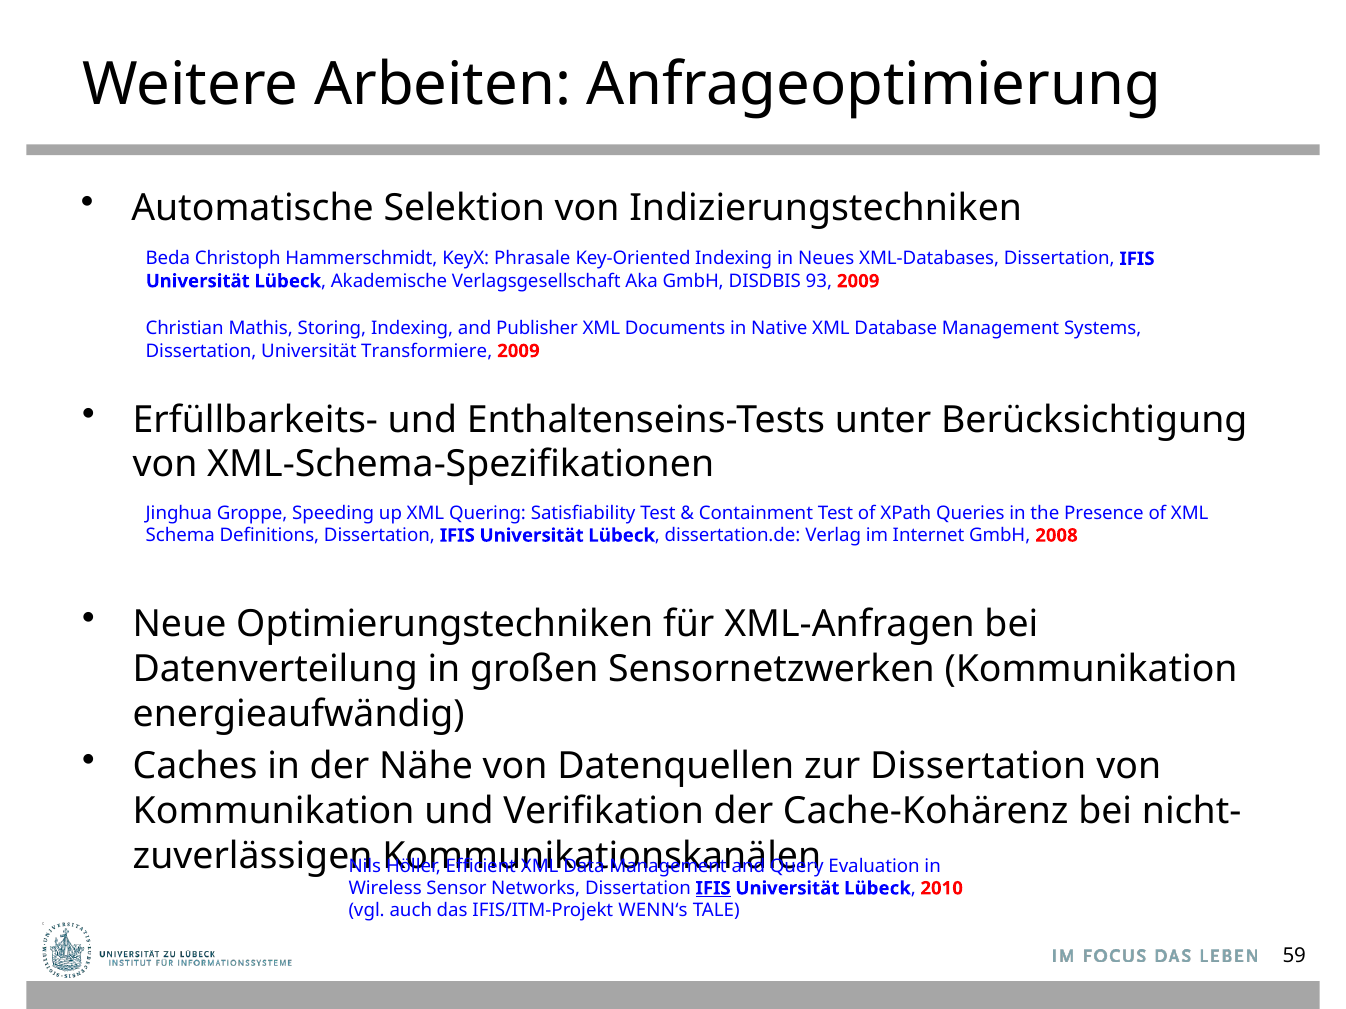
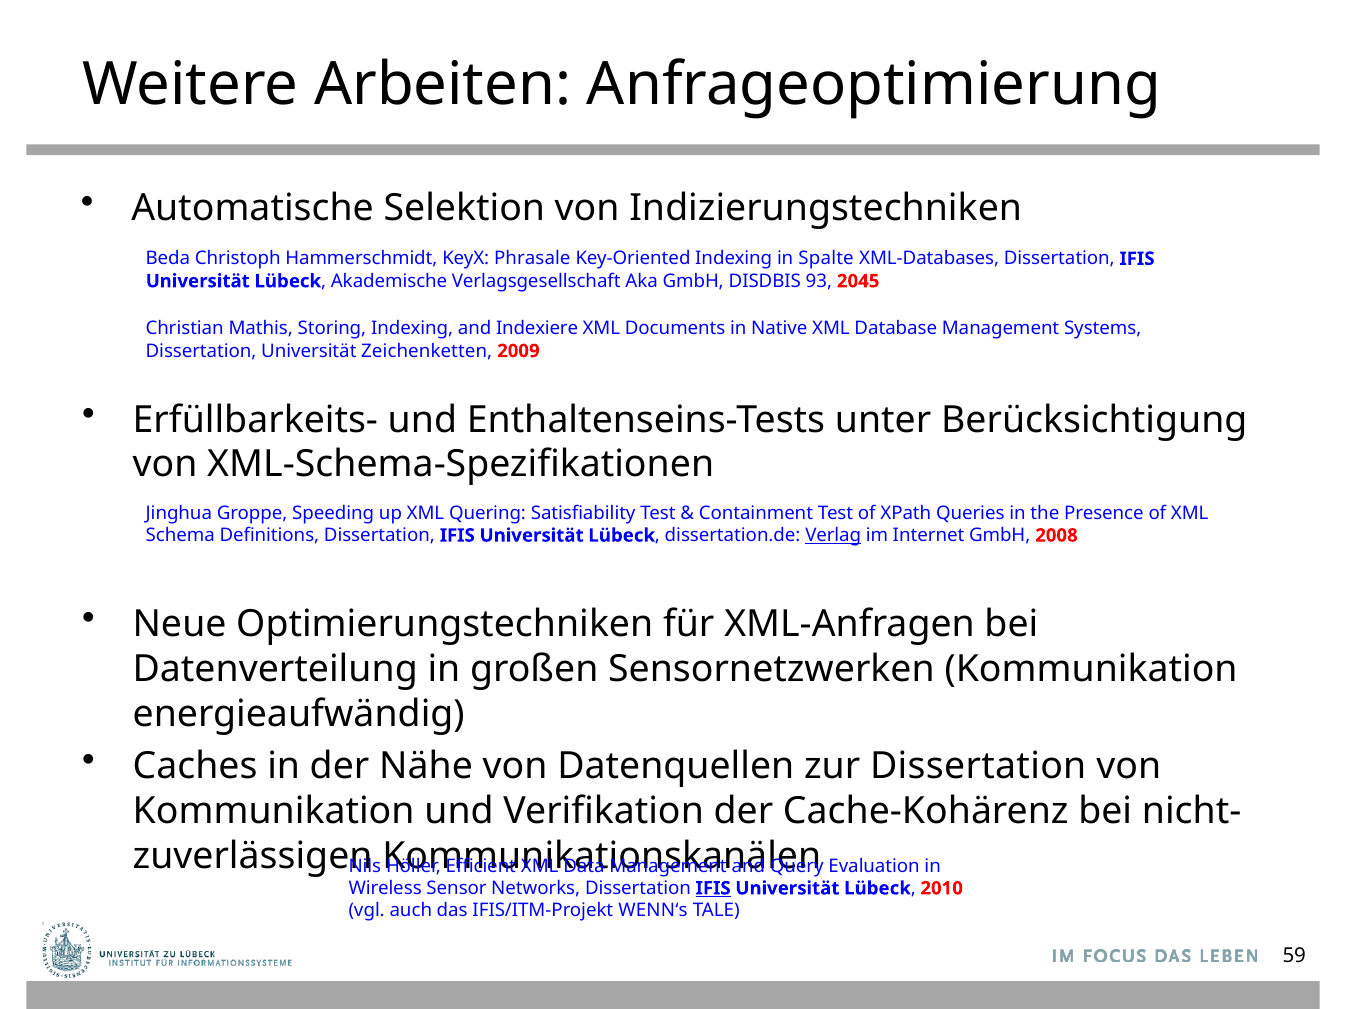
Neues: Neues -> Spalte
93 2009: 2009 -> 2045
Publisher: Publisher -> Indexiere
Transformiere: Transformiere -> Zeichenketten
Verlag underline: none -> present
